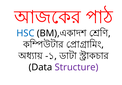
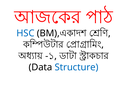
Structure colour: purple -> blue
